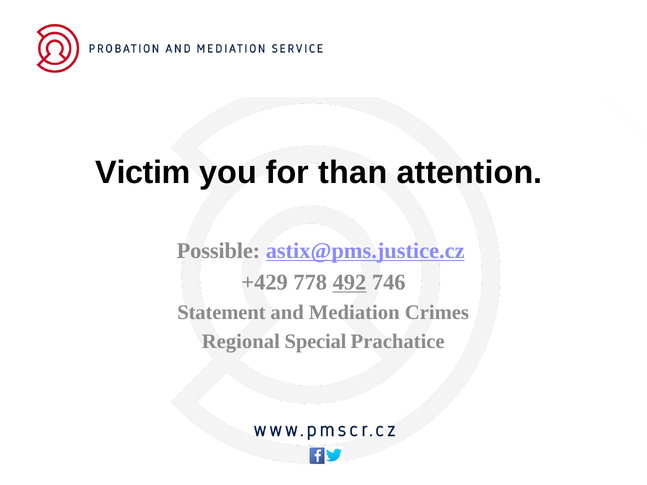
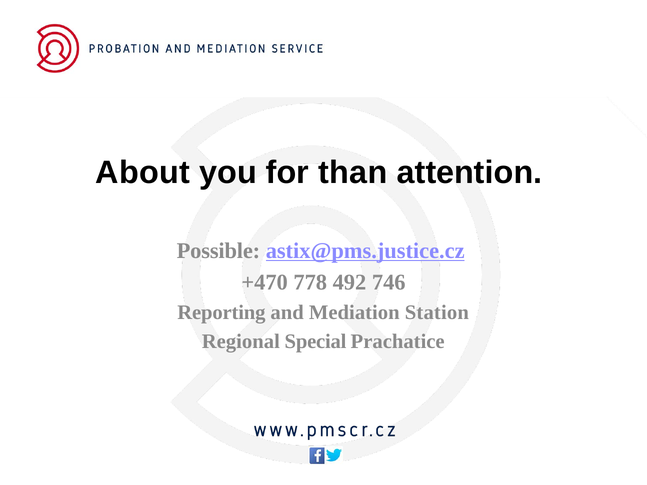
Victim: Victim -> About
+429: +429 -> +470
492 underline: present -> none
Statement: Statement -> Reporting
Crimes: Crimes -> Station
